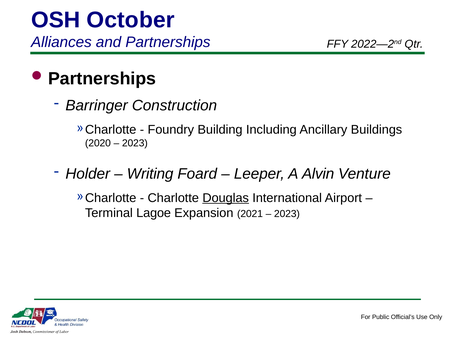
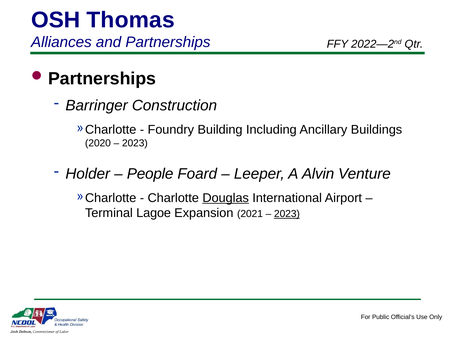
October: October -> Thomas
Writing: Writing -> People
2023 at (287, 214) underline: none -> present
